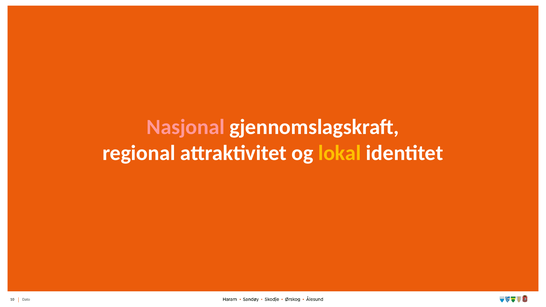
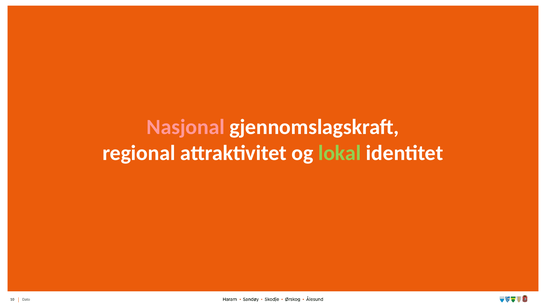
lokal colour: yellow -> light green
